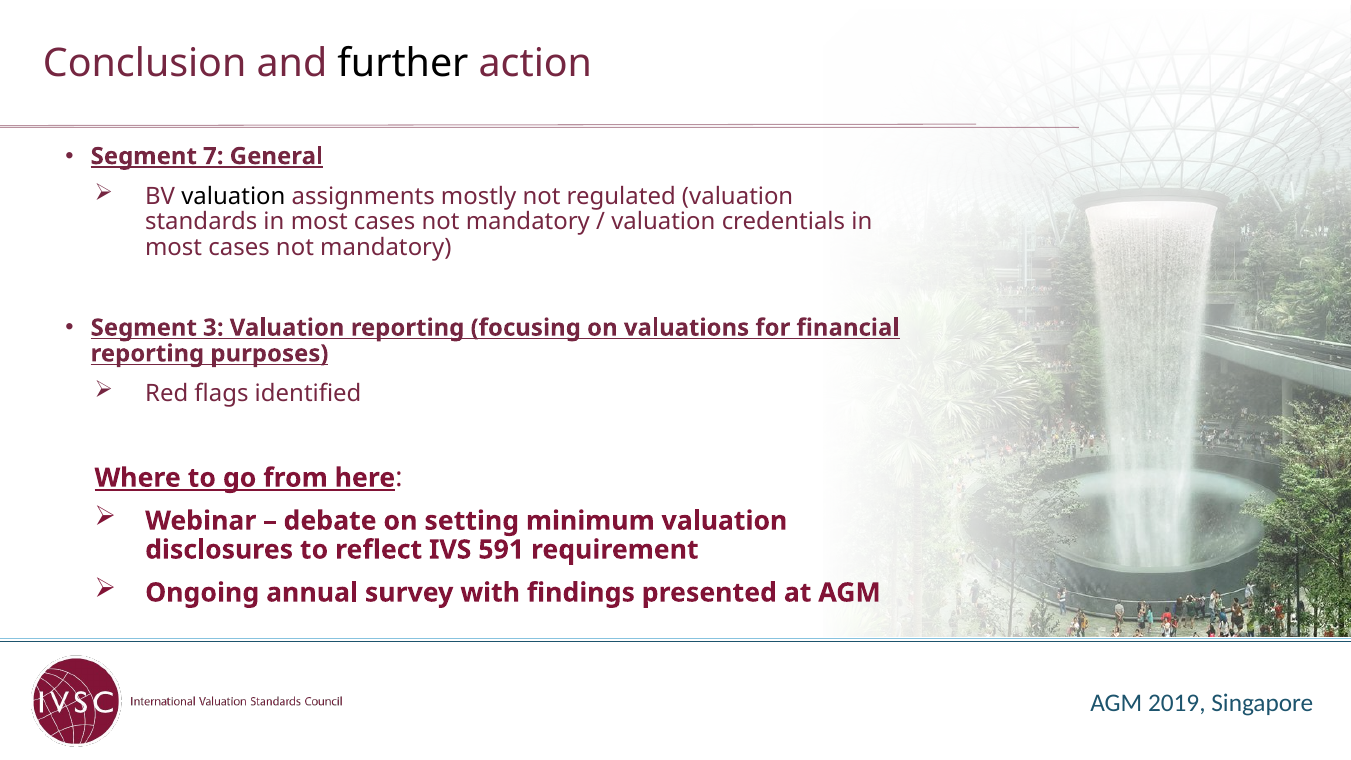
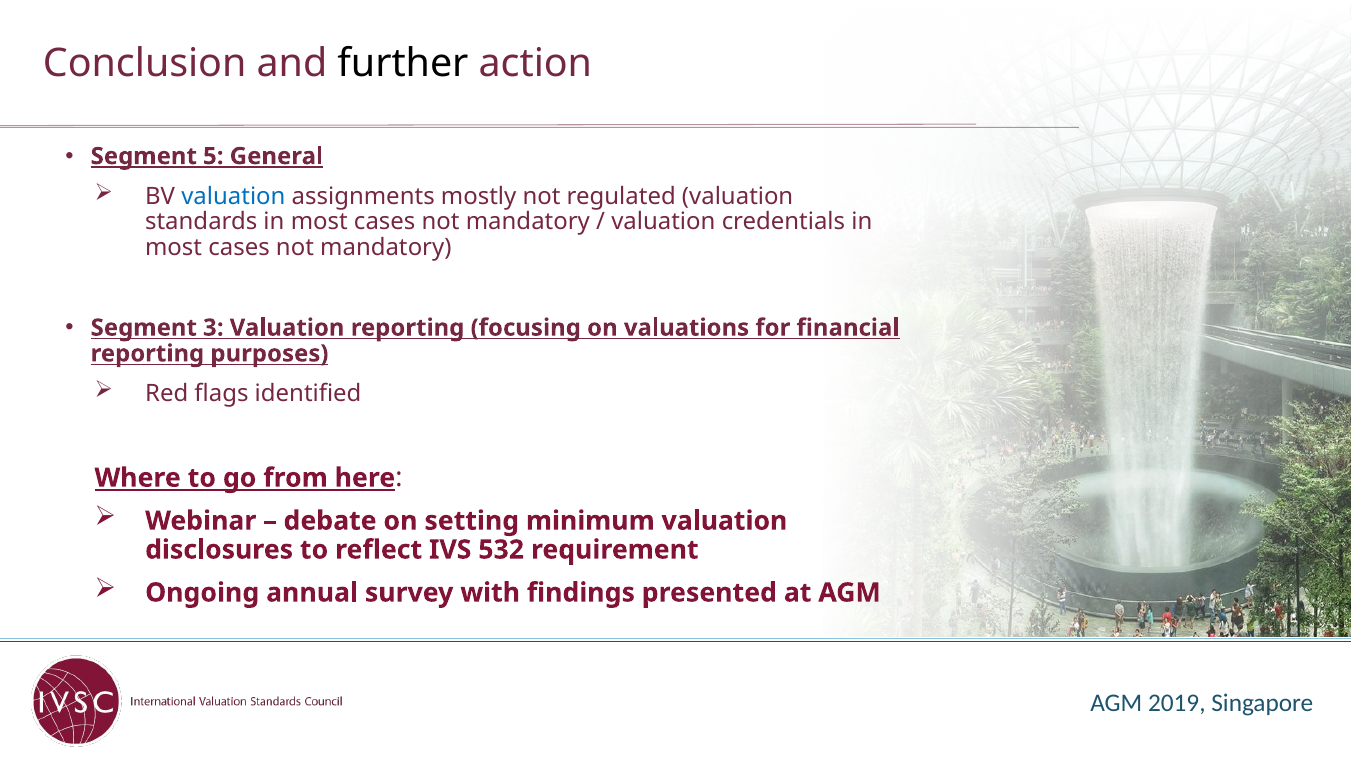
7: 7 -> 5
valuation at (233, 196) colour: black -> blue
591: 591 -> 532
